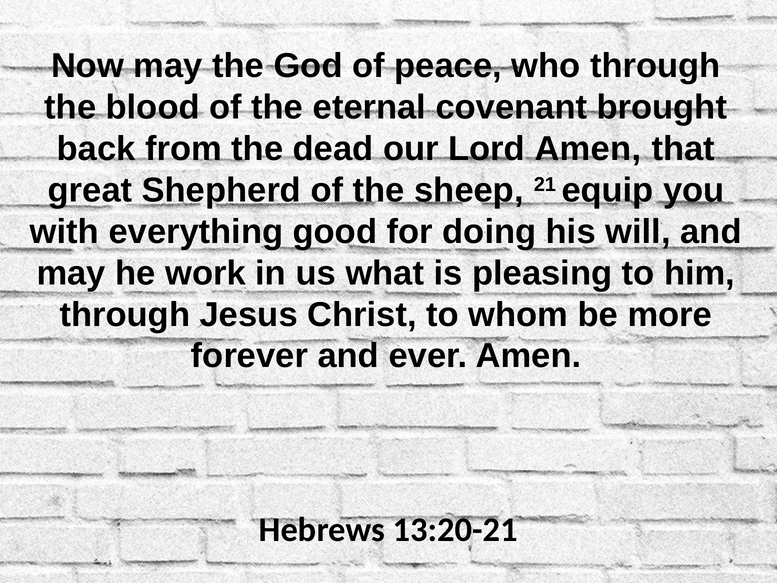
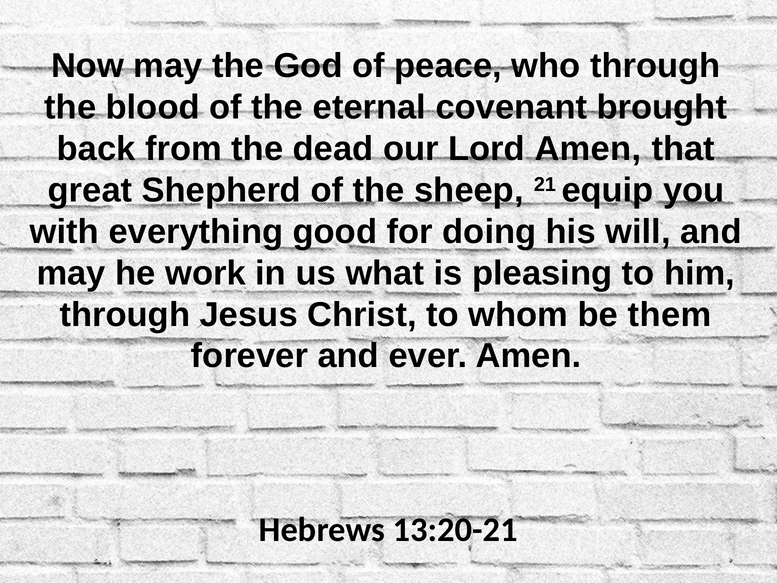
more: more -> them
